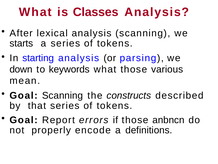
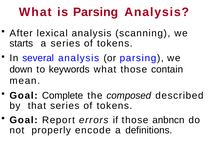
is Classes: Classes -> Parsing
starting: starting -> several
various: various -> contain
Goal Scanning: Scanning -> Complete
constructs: constructs -> composed
